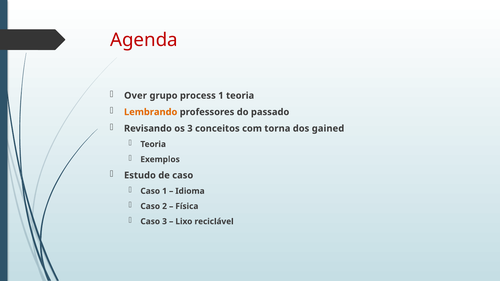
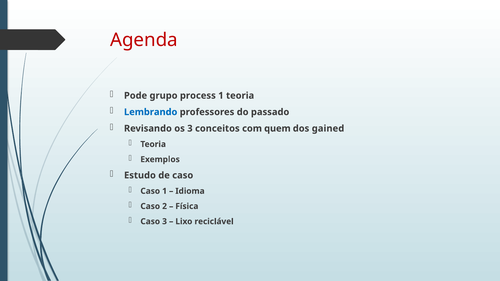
Over: Over -> Pode
Lembrando colour: orange -> blue
torna: torna -> quem
